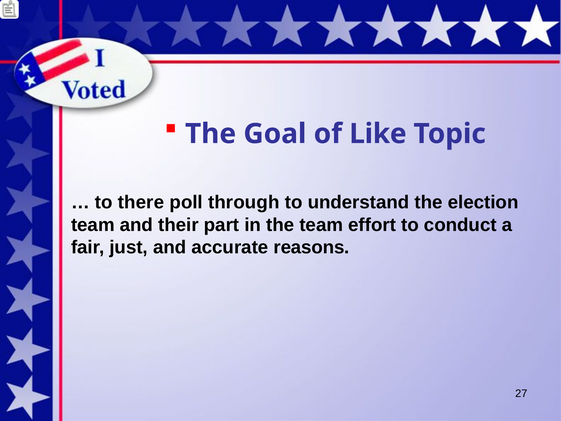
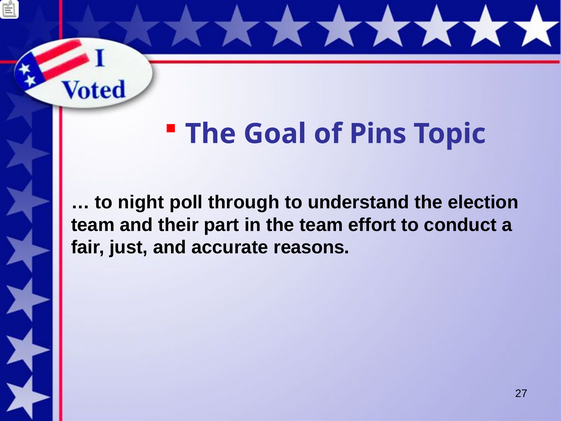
Like: Like -> Pins
there: there -> night
